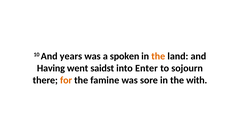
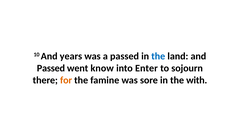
a spoken: spoken -> passed
the at (158, 56) colour: orange -> blue
Having at (51, 68): Having -> Passed
saidst: saidst -> know
